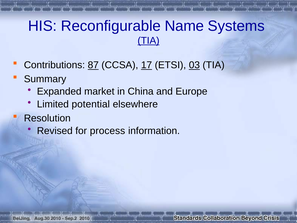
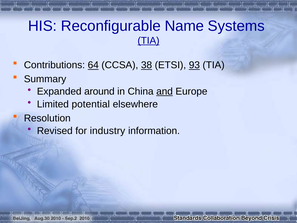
87: 87 -> 64
17: 17 -> 38
03: 03 -> 93
market: market -> around
and underline: none -> present
process: process -> industry
